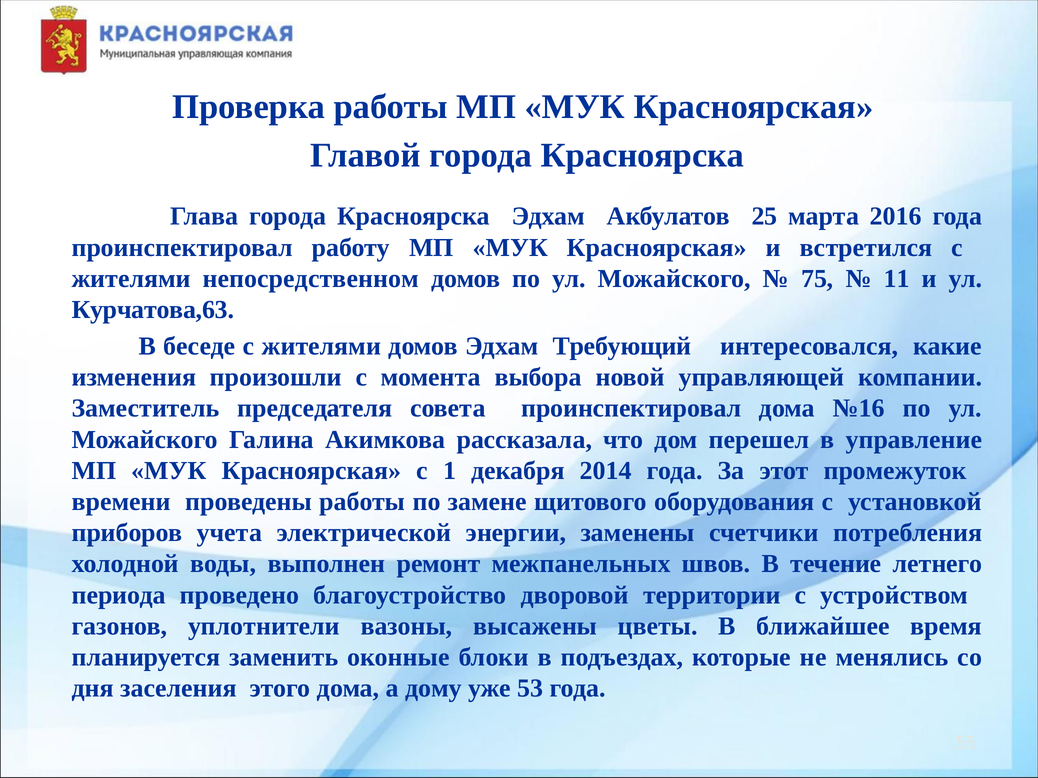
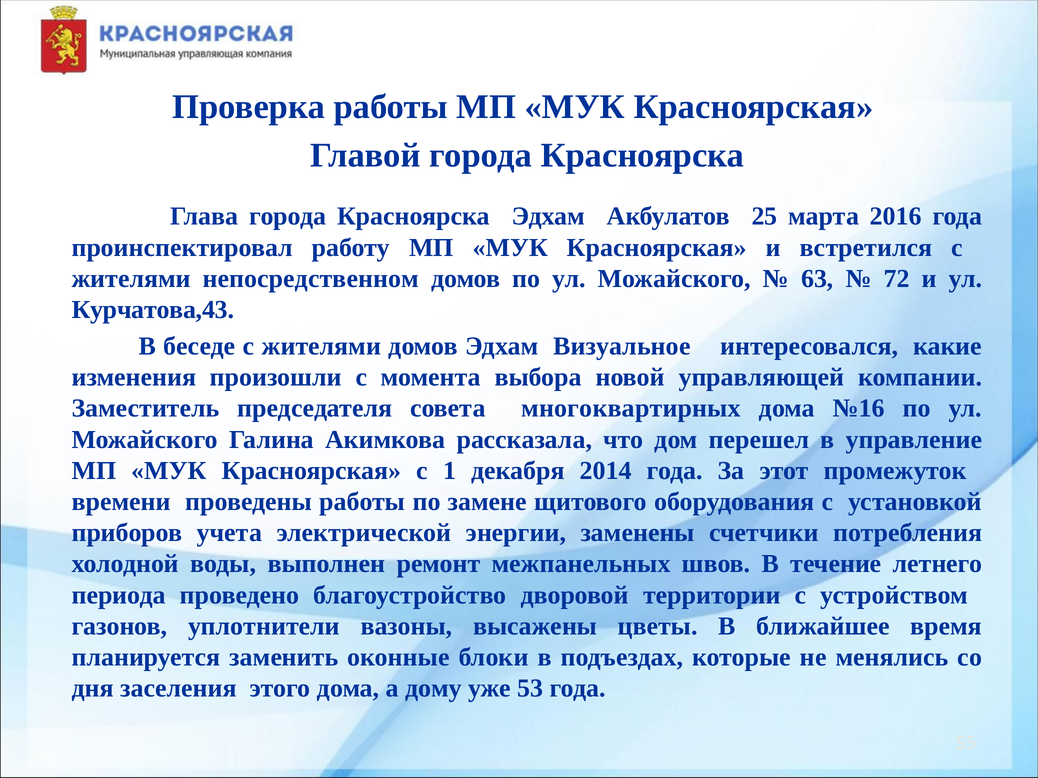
75: 75 -> 63
11: 11 -> 72
Курчатова,63: Курчатова,63 -> Курчатова,43
Требующий: Требующий -> Визуальное
совета проинспектировал: проинспектировал -> многоквартирных
